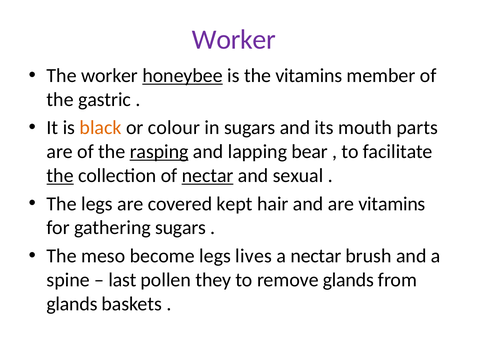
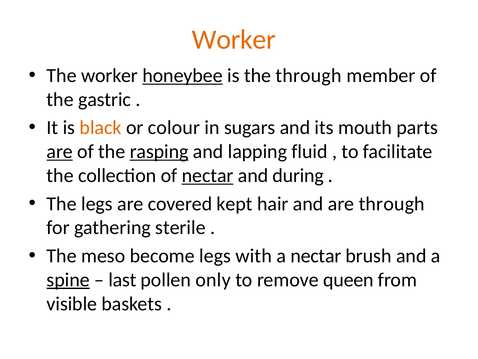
Worker at (234, 40) colour: purple -> orange
the vitamins: vitamins -> through
are at (60, 151) underline: none -> present
bear: bear -> fluid
the at (60, 175) underline: present -> none
sexual: sexual -> during
are vitamins: vitamins -> through
gathering sugars: sugars -> sterile
lives: lives -> with
spine underline: none -> present
they: they -> only
remove glands: glands -> queen
glands at (72, 303): glands -> visible
